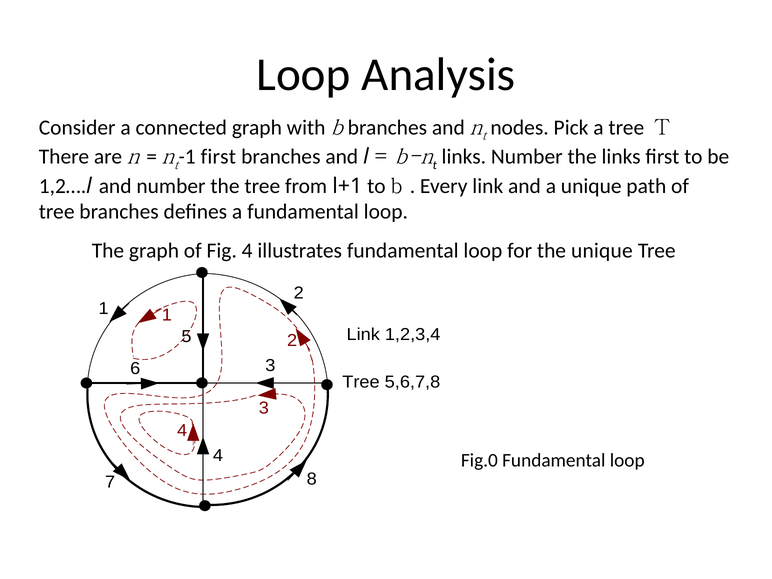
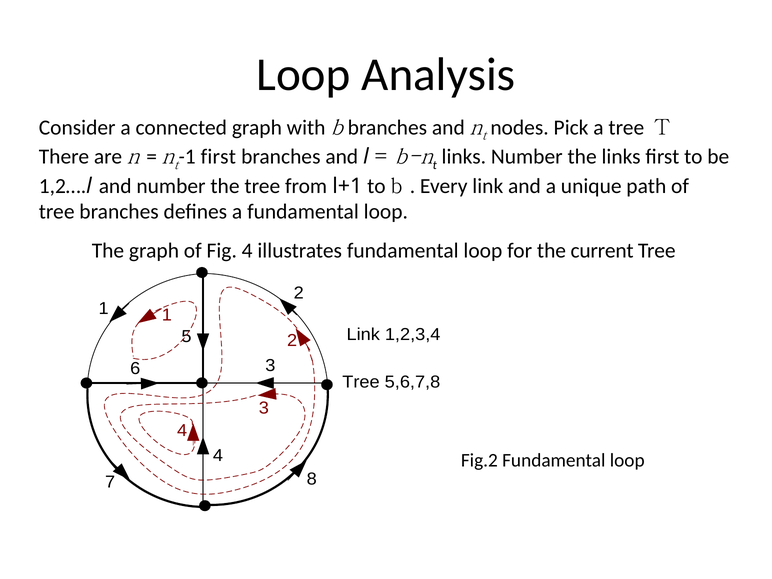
the unique: unique -> current
Fig.0: Fig.0 -> Fig.2
